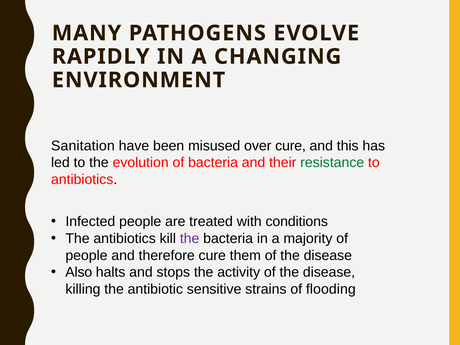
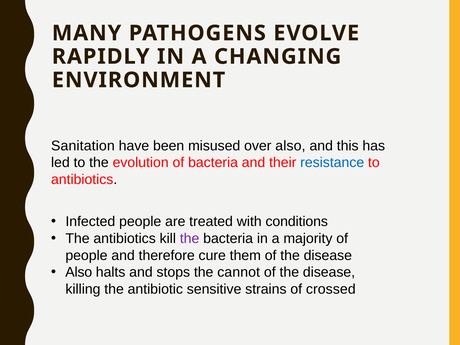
over cure: cure -> also
resistance colour: green -> blue
activity: activity -> cannot
flooding: flooding -> crossed
